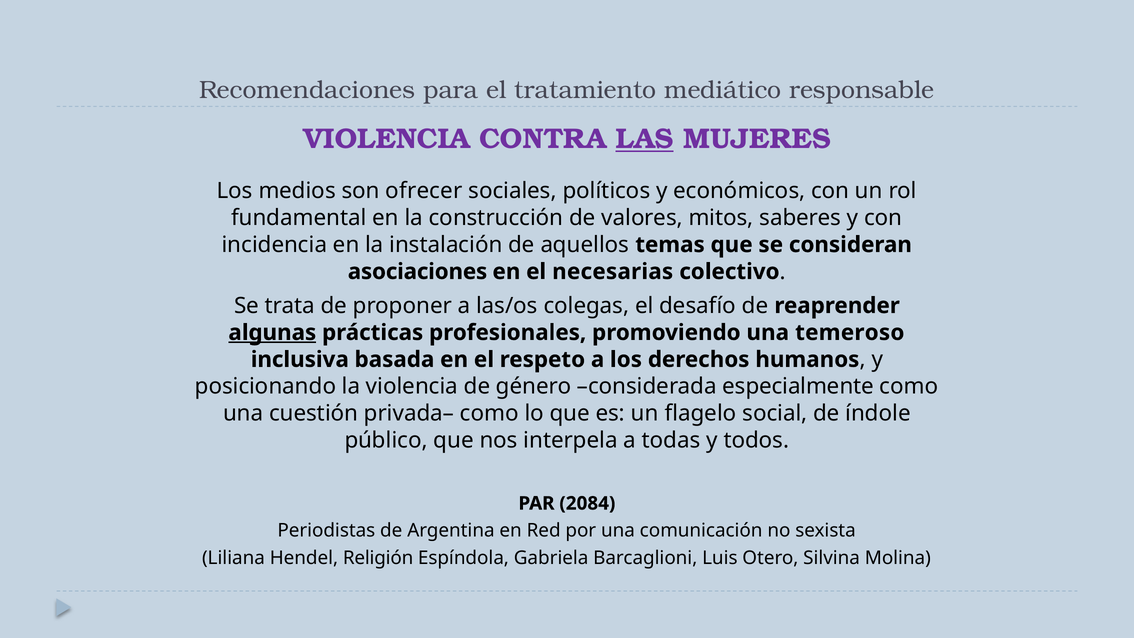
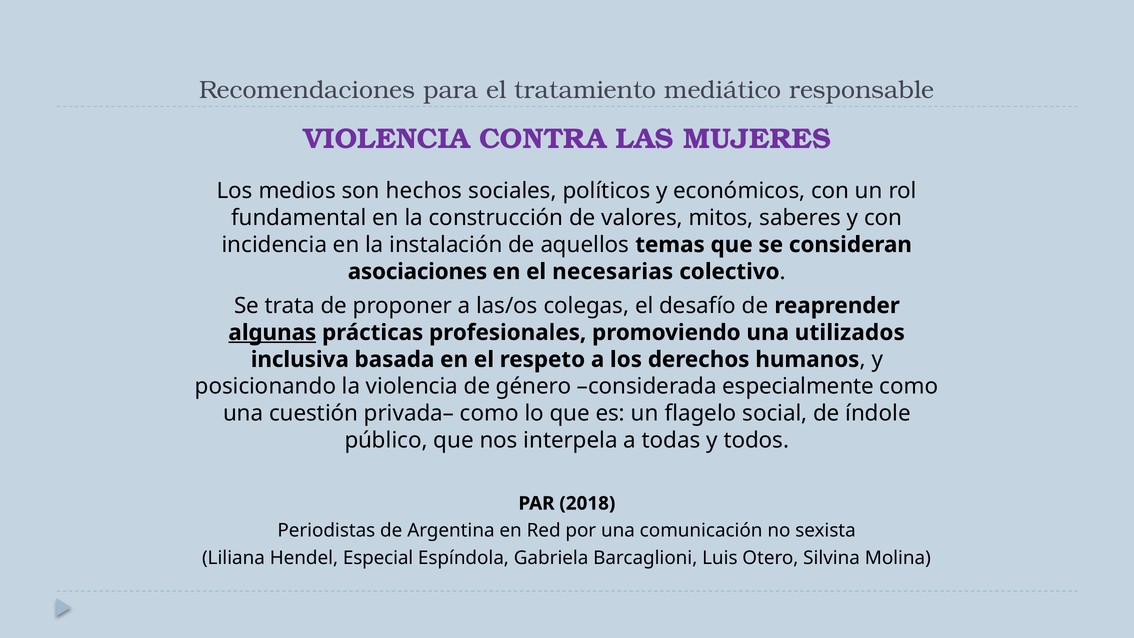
LAS underline: present -> none
ofrecer: ofrecer -> hechos
temeroso: temeroso -> utilizados
2084: 2084 -> 2018
Religión: Religión -> Especial
